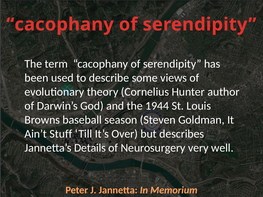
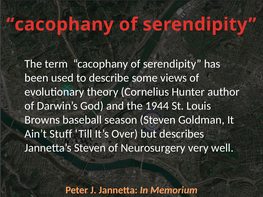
Jannetta’s Details: Details -> Steven
